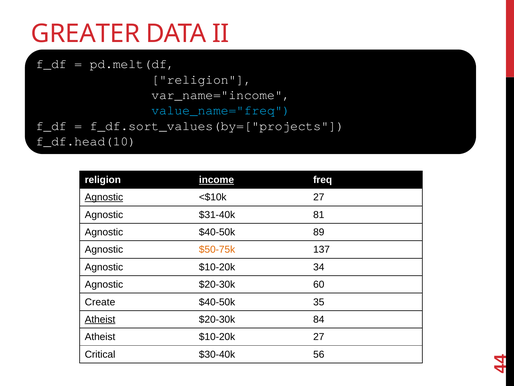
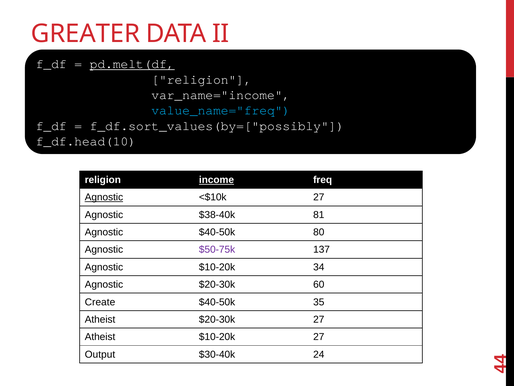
pd.melt(df underline: none -> present
f_df.sort_values(by=["projects: f_df.sort_values(by=["projects -> f_df.sort_values(by=["possibly
$31-40k: $31-40k -> $38-40k
89: 89 -> 80
$50-75k colour: orange -> purple
Atheist at (100, 319) underline: present -> none
$20-30k 84: 84 -> 27
Critical: Critical -> Output
56: 56 -> 24
